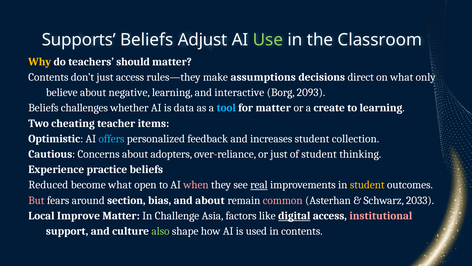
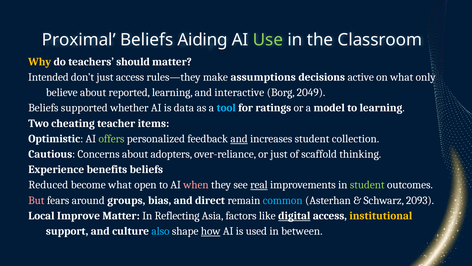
Supports: Supports -> Proximal
Adjust: Adjust -> Aiding
Contents at (48, 77): Contents -> Intended
direct: direct -> active
negative: negative -> reported
2093: 2093 -> 2049
challenges: challenges -> supported
for matter: matter -> ratings
create: create -> model
offers colour: light blue -> light green
and at (239, 138) underline: none -> present
of student: student -> scaffold
practice: practice -> benefits
student at (367, 185) colour: yellow -> light green
section: section -> groups
and about: about -> direct
common colour: pink -> light blue
2033: 2033 -> 2093
Challenge: Challenge -> Reflecting
institutional colour: pink -> yellow
also colour: light green -> light blue
how underline: none -> present
in contents: contents -> between
